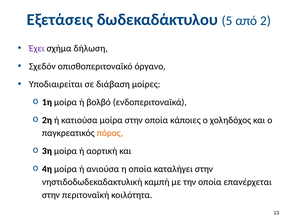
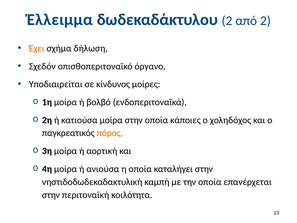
Εξετάσεις: Εξετάσεις -> Έλλειμμα
δωδεκαδάκτυλου 5: 5 -> 2
Έχει colour: purple -> orange
διάβαση: διάβαση -> κίνδυνος
